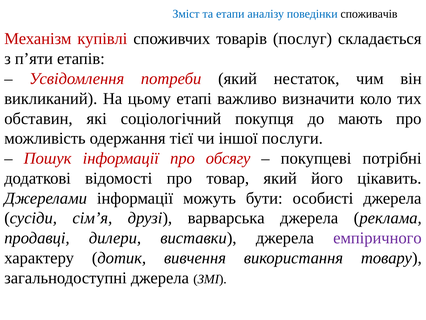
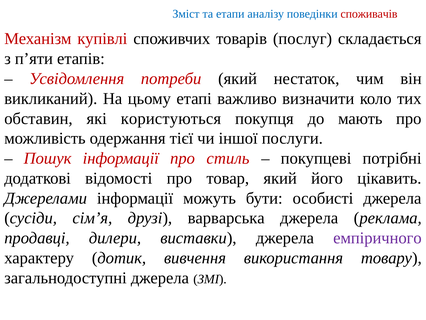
споживачів colour: black -> red
соціологічний: соціологічний -> користуються
обсягу: обсягу -> стиль
